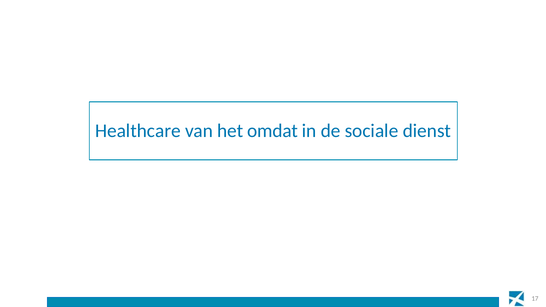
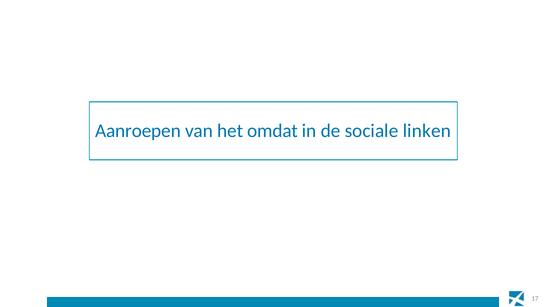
Healthcare: Healthcare -> Aanroepen
dienst: dienst -> linken
